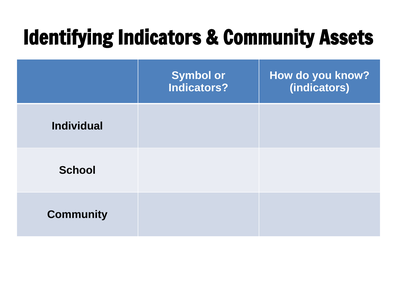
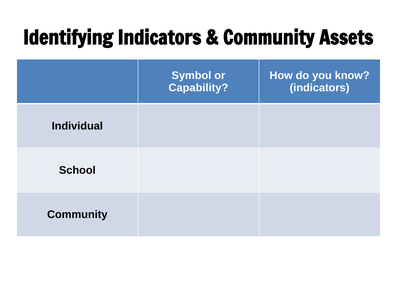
Indicators at (198, 88): Indicators -> Capability
